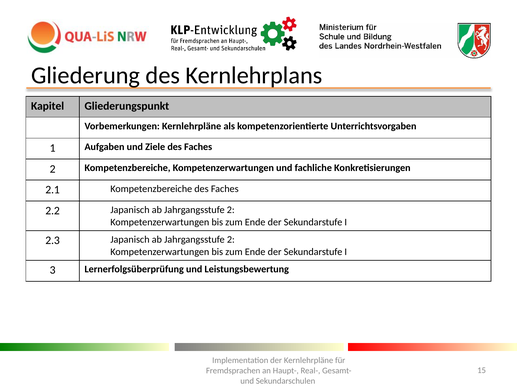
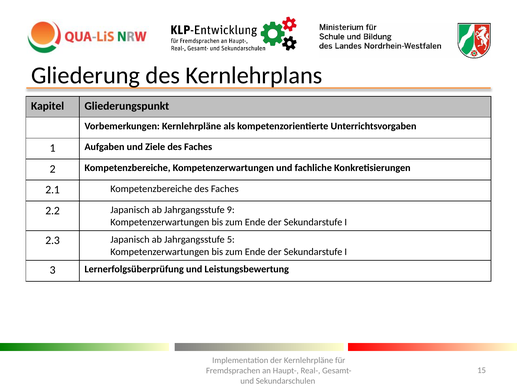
2 at (231, 210): 2 -> 9
2 at (231, 239): 2 -> 5
